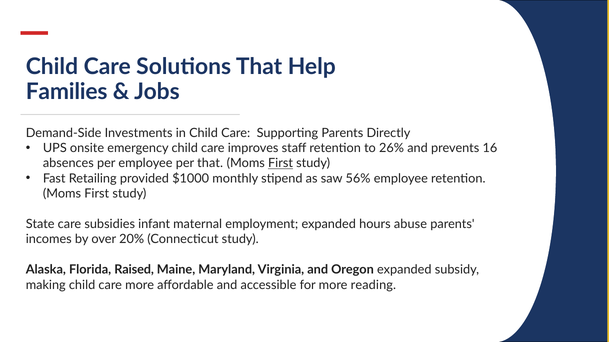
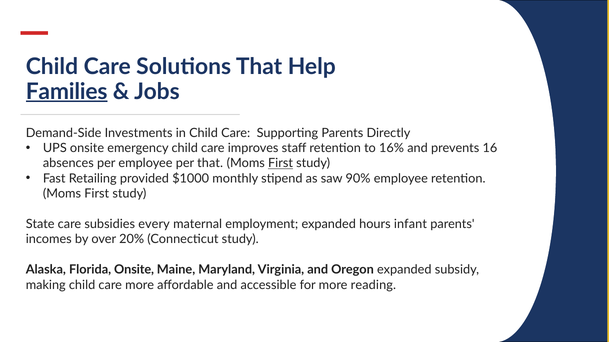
Families underline: none -> present
26%: 26% -> 16%
56%: 56% -> 90%
infant: infant -> every
abuse: abuse -> infant
Florida Raised: Raised -> Onsite
